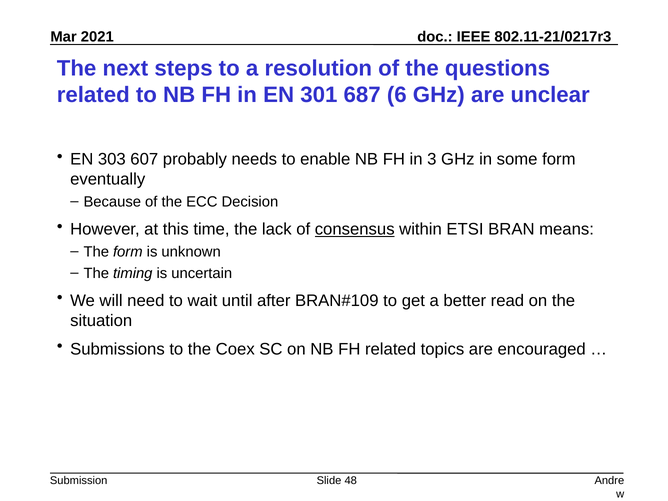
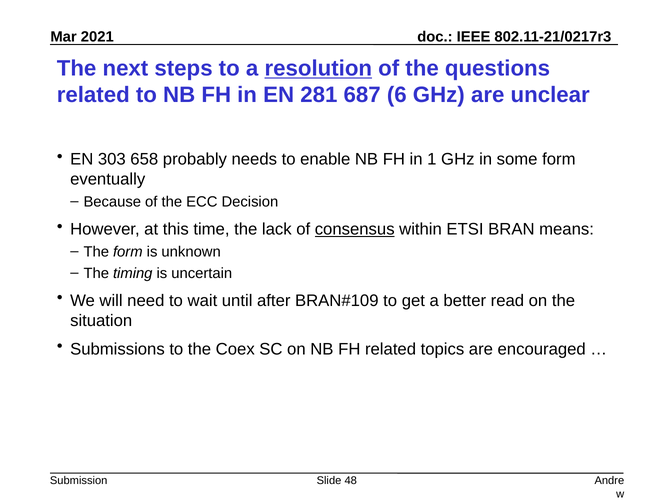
resolution underline: none -> present
301: 301 -> 281
607: 607 -> 658
3: 3 -> 1
